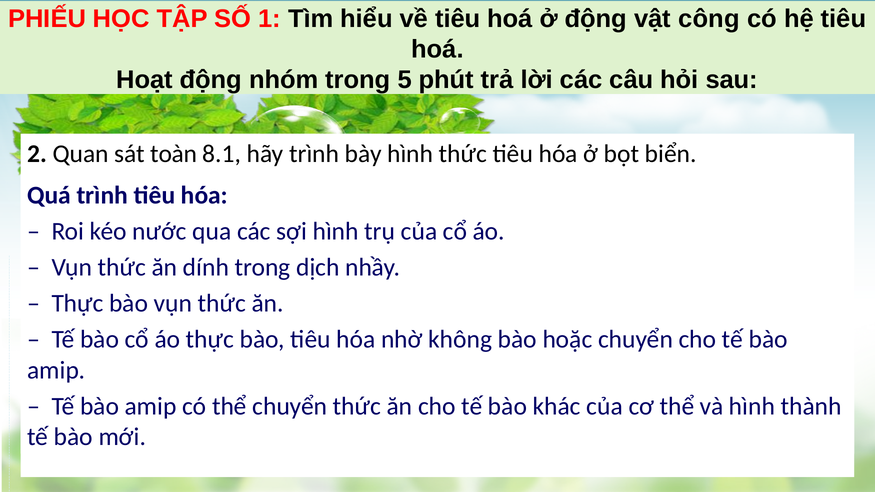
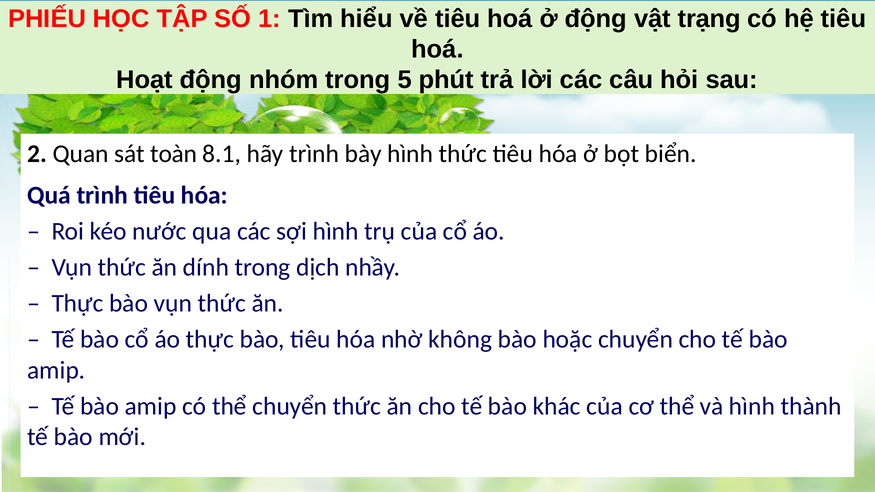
công: công -> trạng
